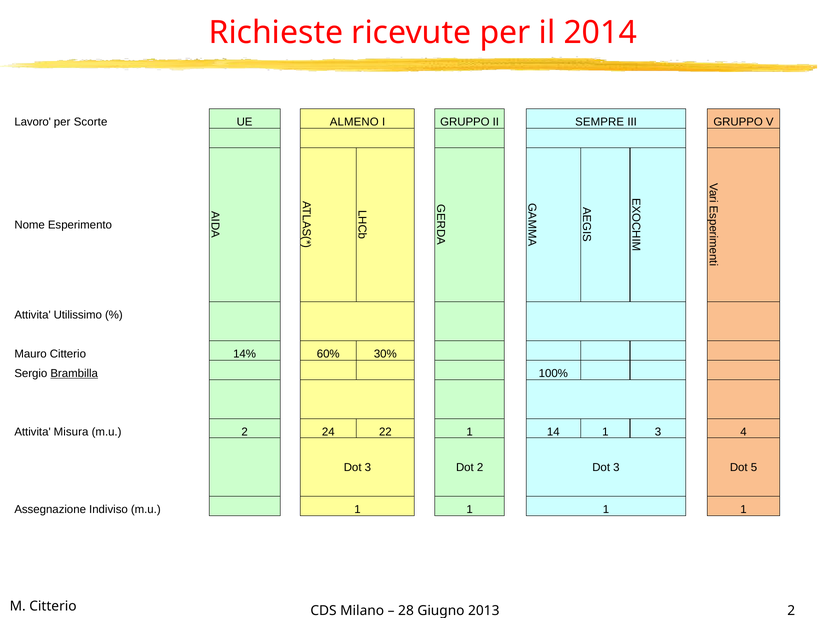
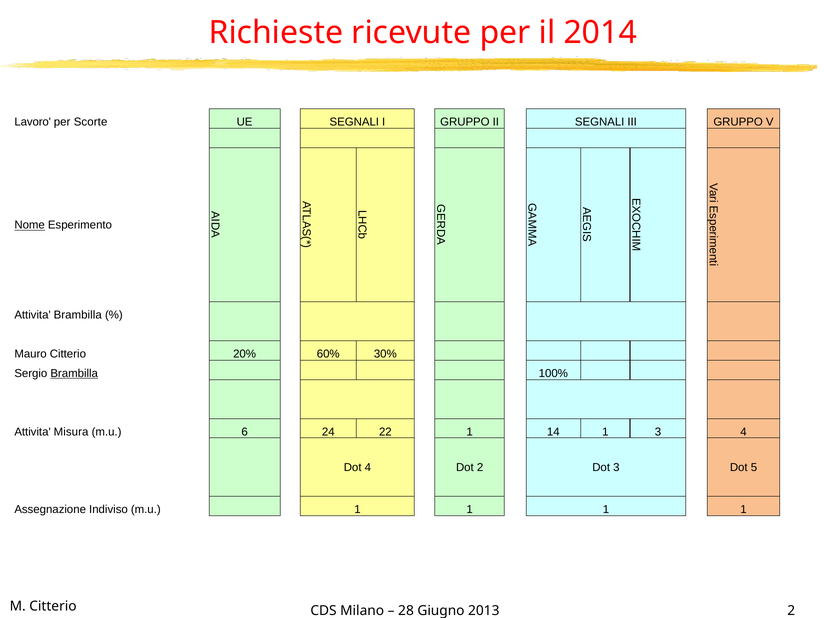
UE ALMENO: ALMENO -> SEGNALI
II SEMPRE: SEMPRE -> SEGNALI
Nome underline: none -> present
Attivita Utilissimo: Utilissimo -> Brambilla
14%: 14% -> 20%
m.u 2: 2 -> 6
3 at (368, 468): 3 -> 4
